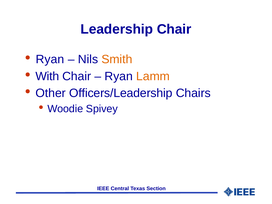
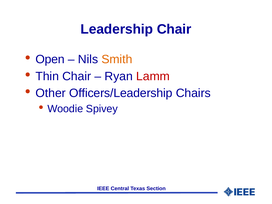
Ryan at (50, 59): Ryan -> Open
With: With -> Thin
Lamm colour: orange -> red
